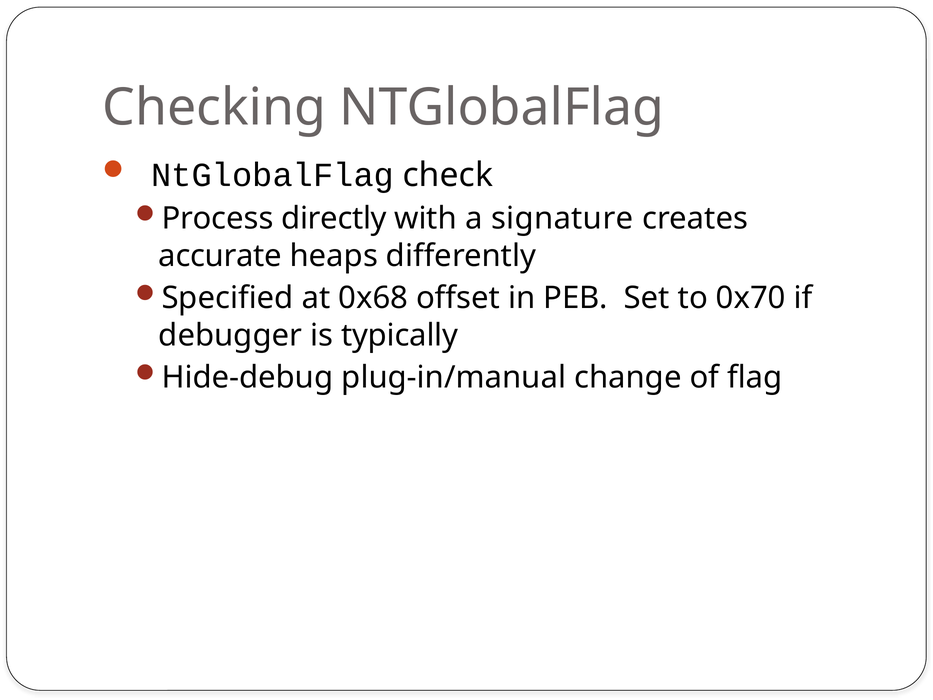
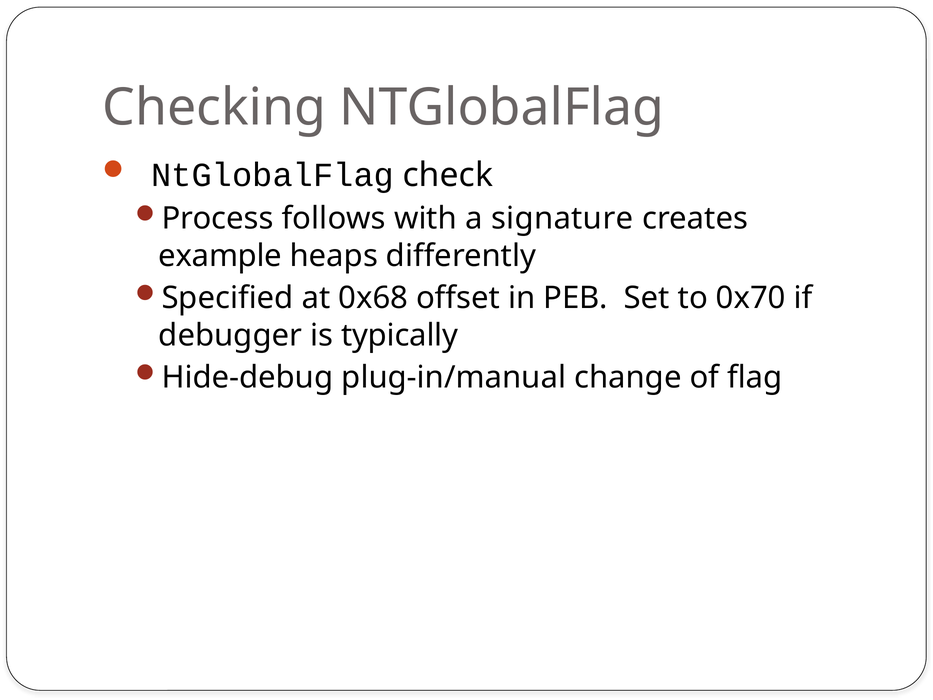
directly: directly -> follows
accurate: accurate -> example
